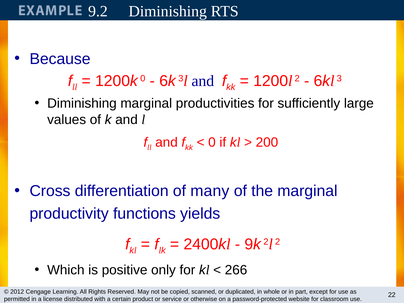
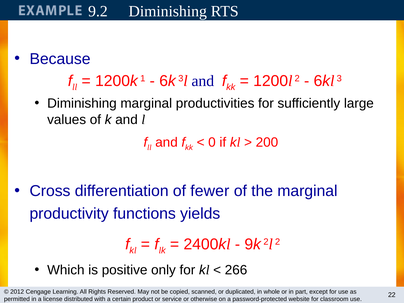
1200k 0: 0 -> 1
many: many -> fewer
